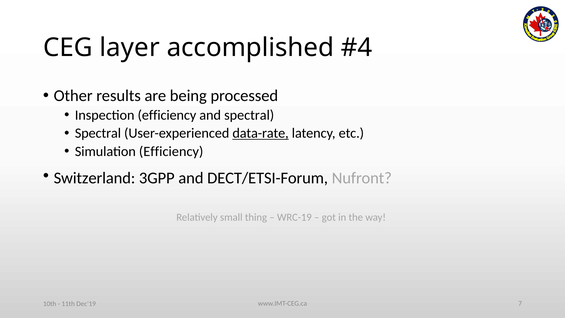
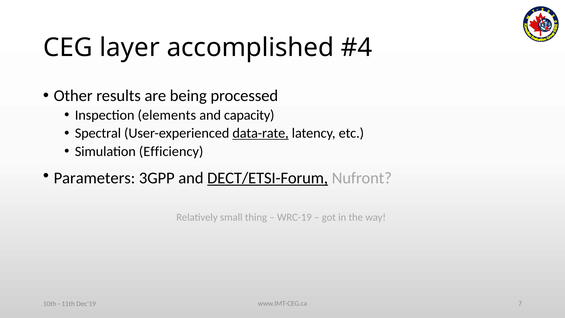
Inspection efficiency: efficiency -> elements
and spectral: spectral -> capacity
Switzerland: Switzerland -> Parameters
DECT/ETSI-Forum underline: none -> present
